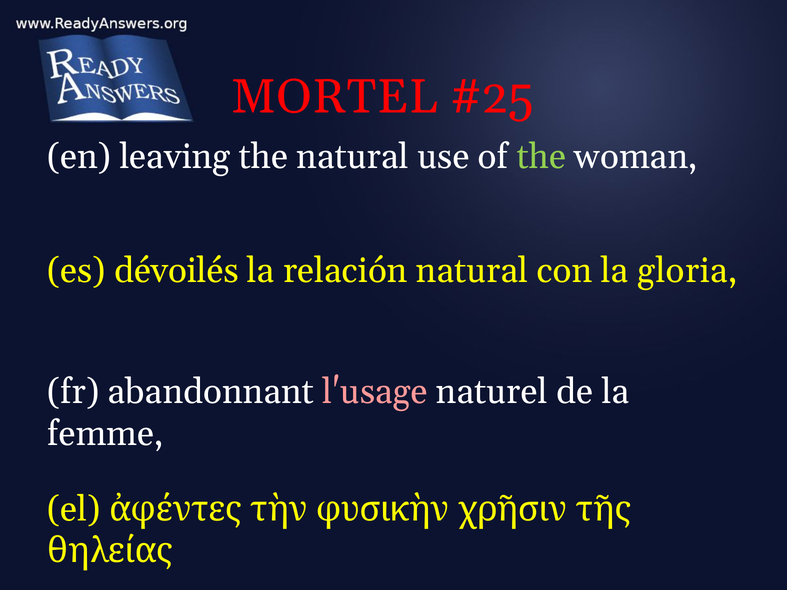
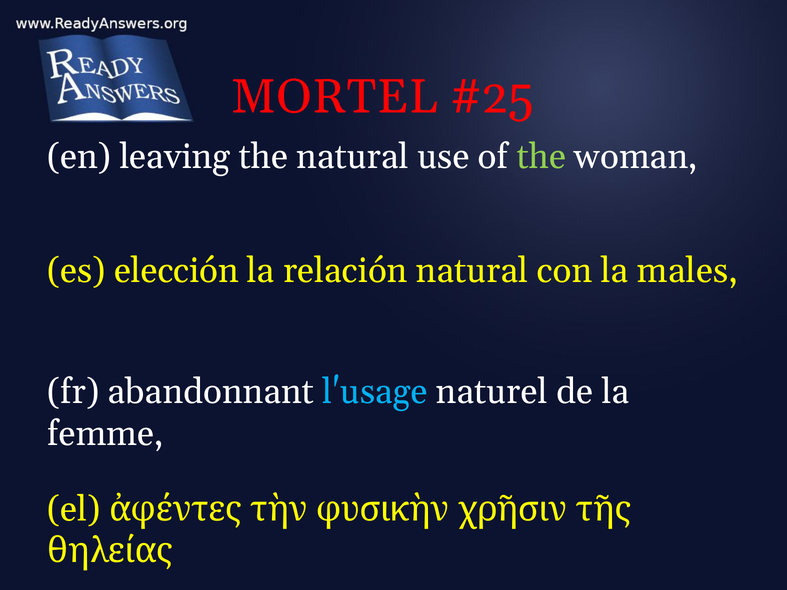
dévoilés: dévoilés -> elección
gloria: gloria -> males
l'usage colour: pink -> light blue
